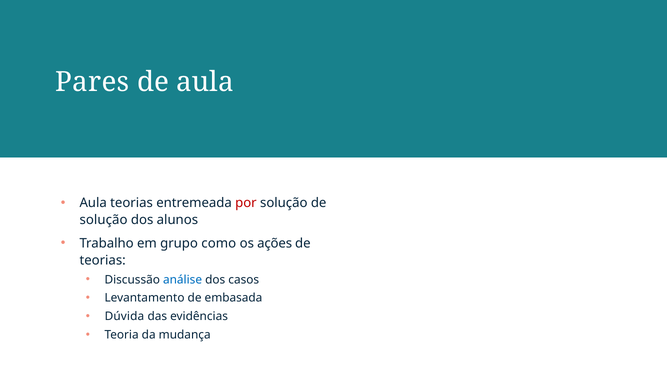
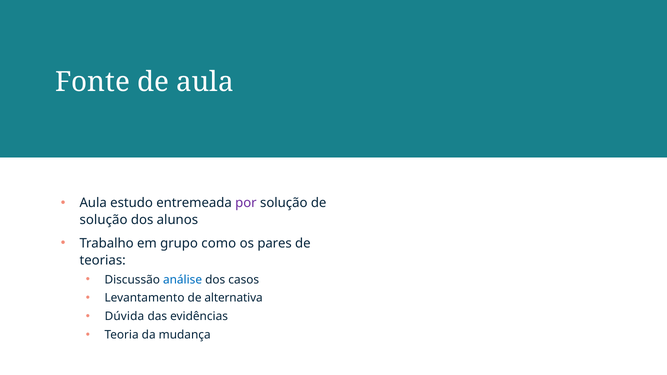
Pares: Pares -> Fonte
Aula teorias: teorias -> estudo
por colour: red -> purple
ações: ações -> pares
embasada: embasada -> alternativa
